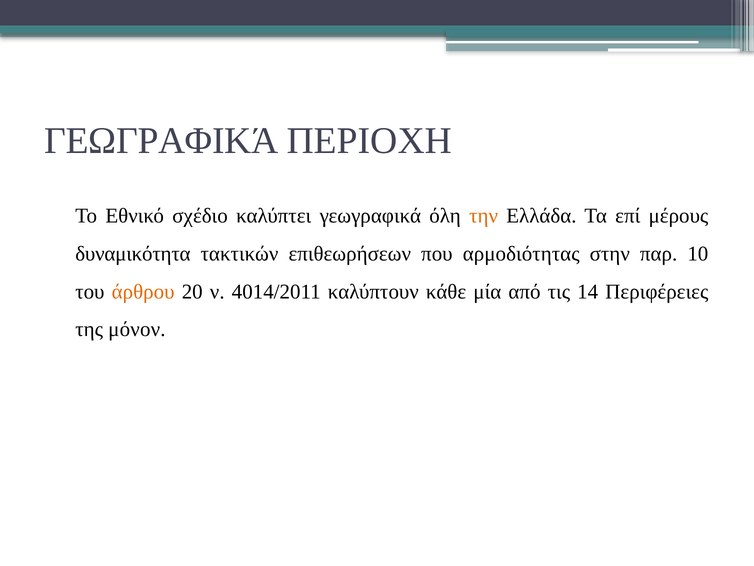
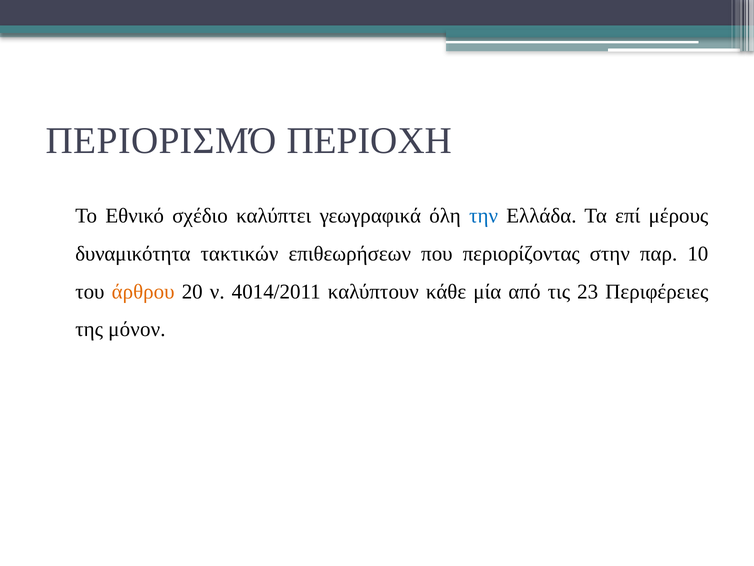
ΓΕΩΓΡΑΦΙΚΆ at (161, 141): ΓΕΩΓΡΑΦΙΚΆ -> ΠΕΡΙΟΡΙΣΜΌ
την colour: orange -> blue
αρμοδιότητας: αρμοδιότητας -> περιορίζοντας
14: 14 -> 23
